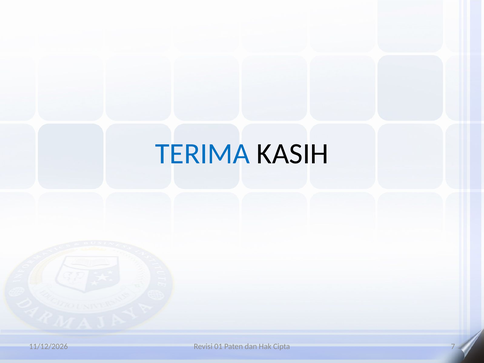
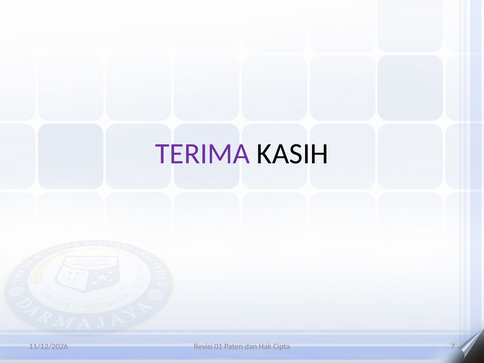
TERIMA colour: blue -> purple
